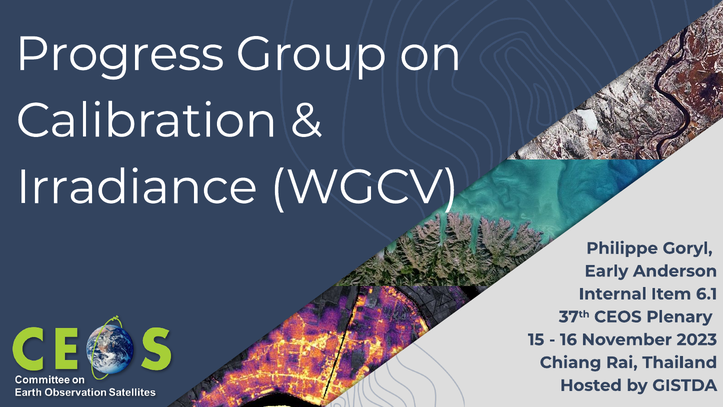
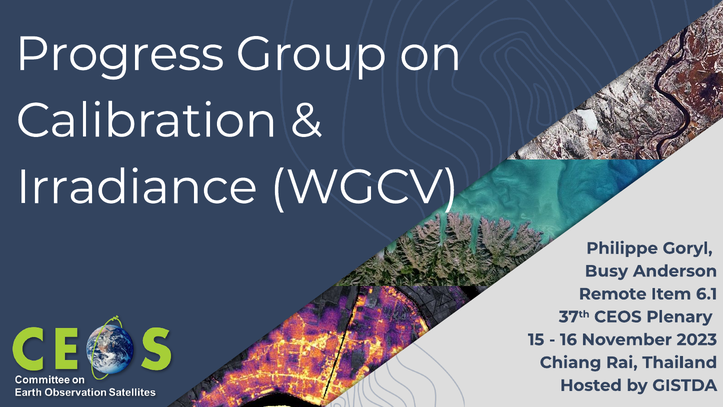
Early: Early -> Busy
Internal: Internal -> Remote
